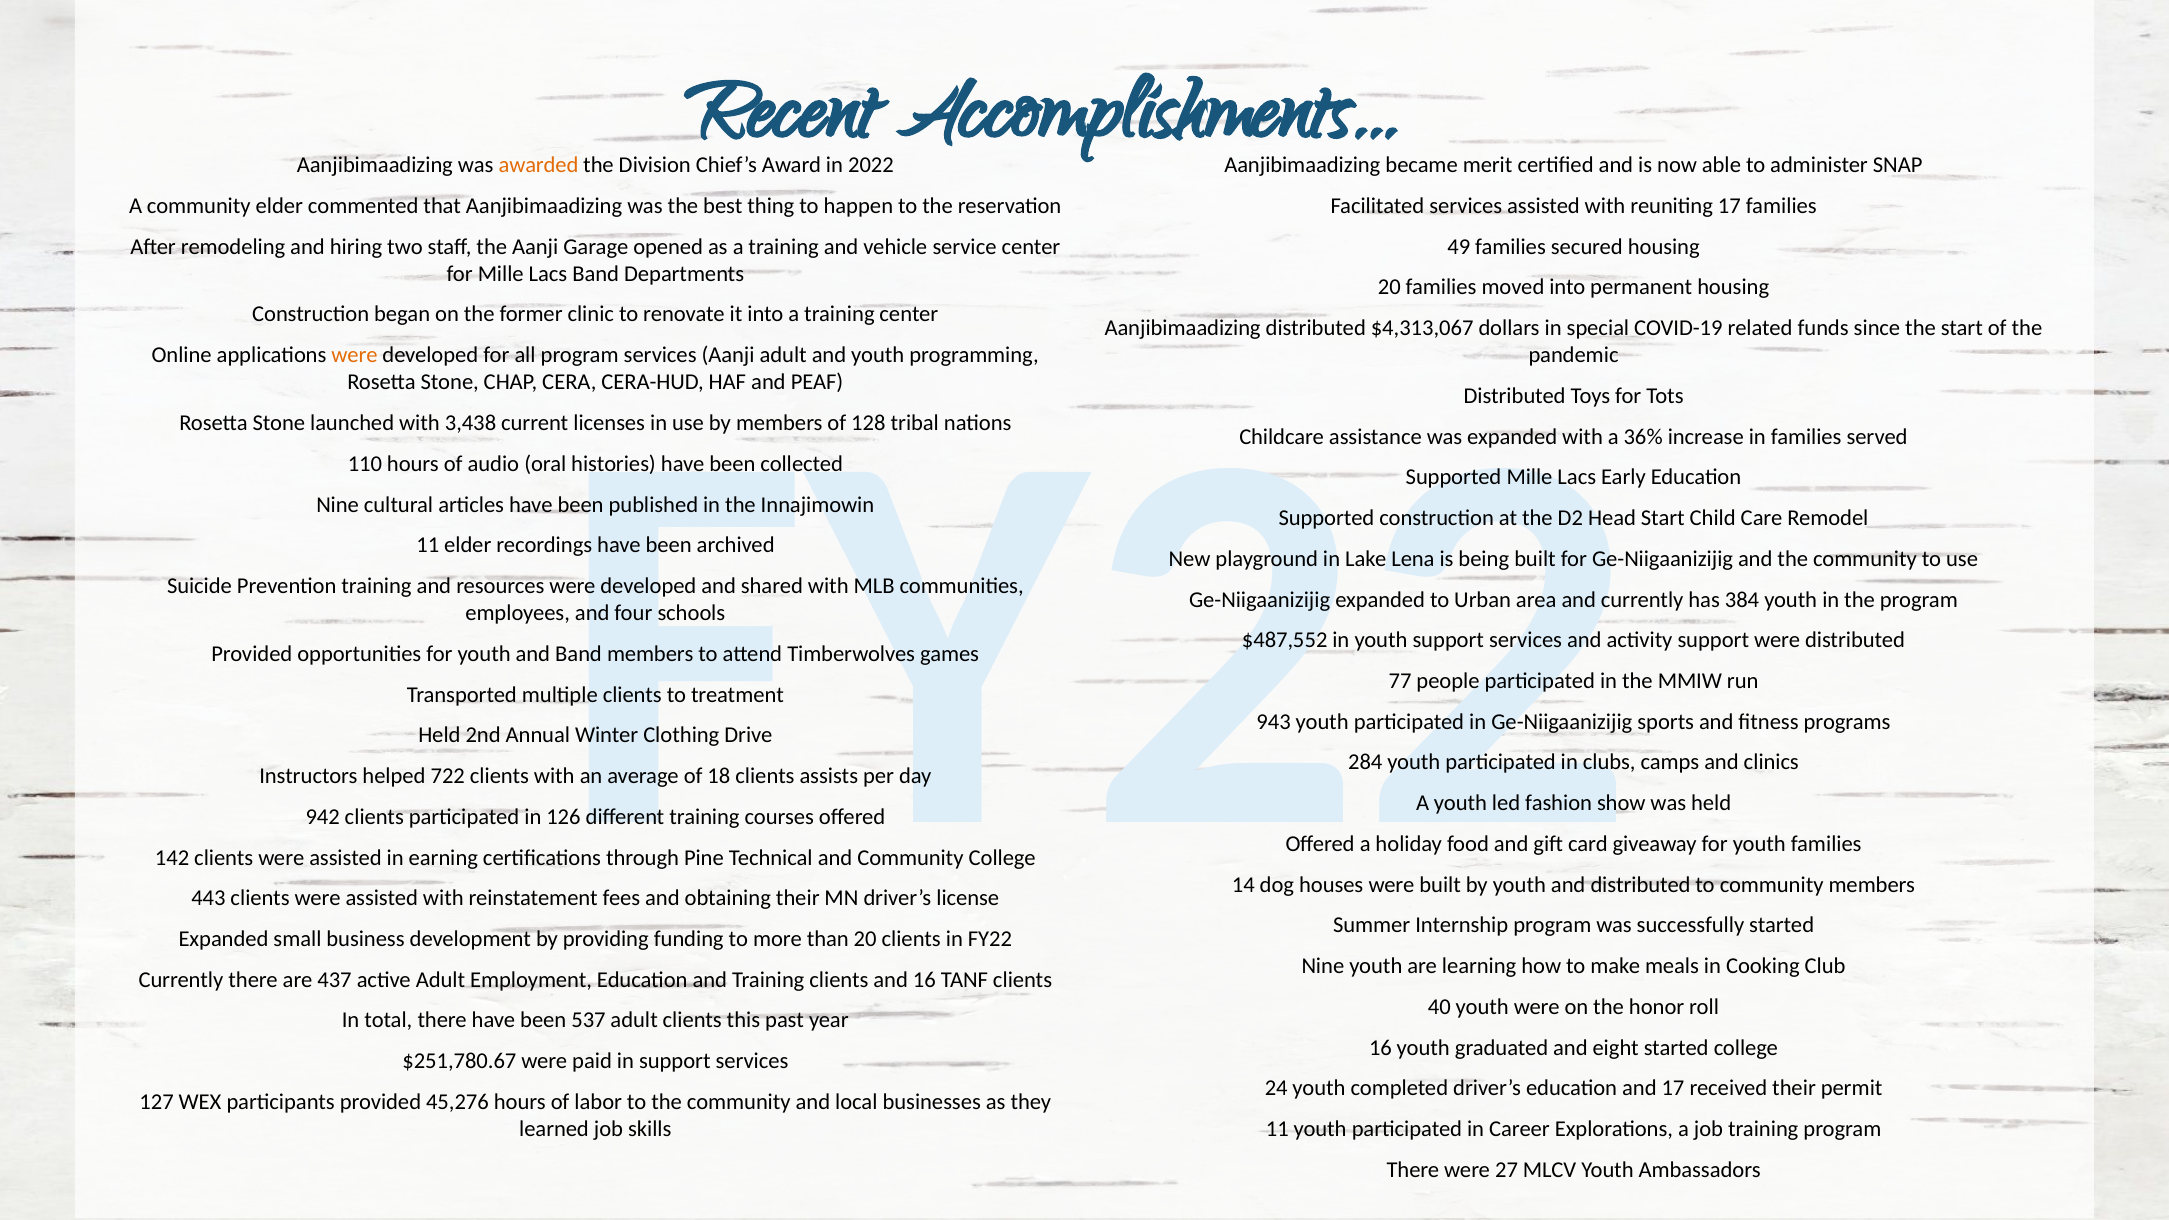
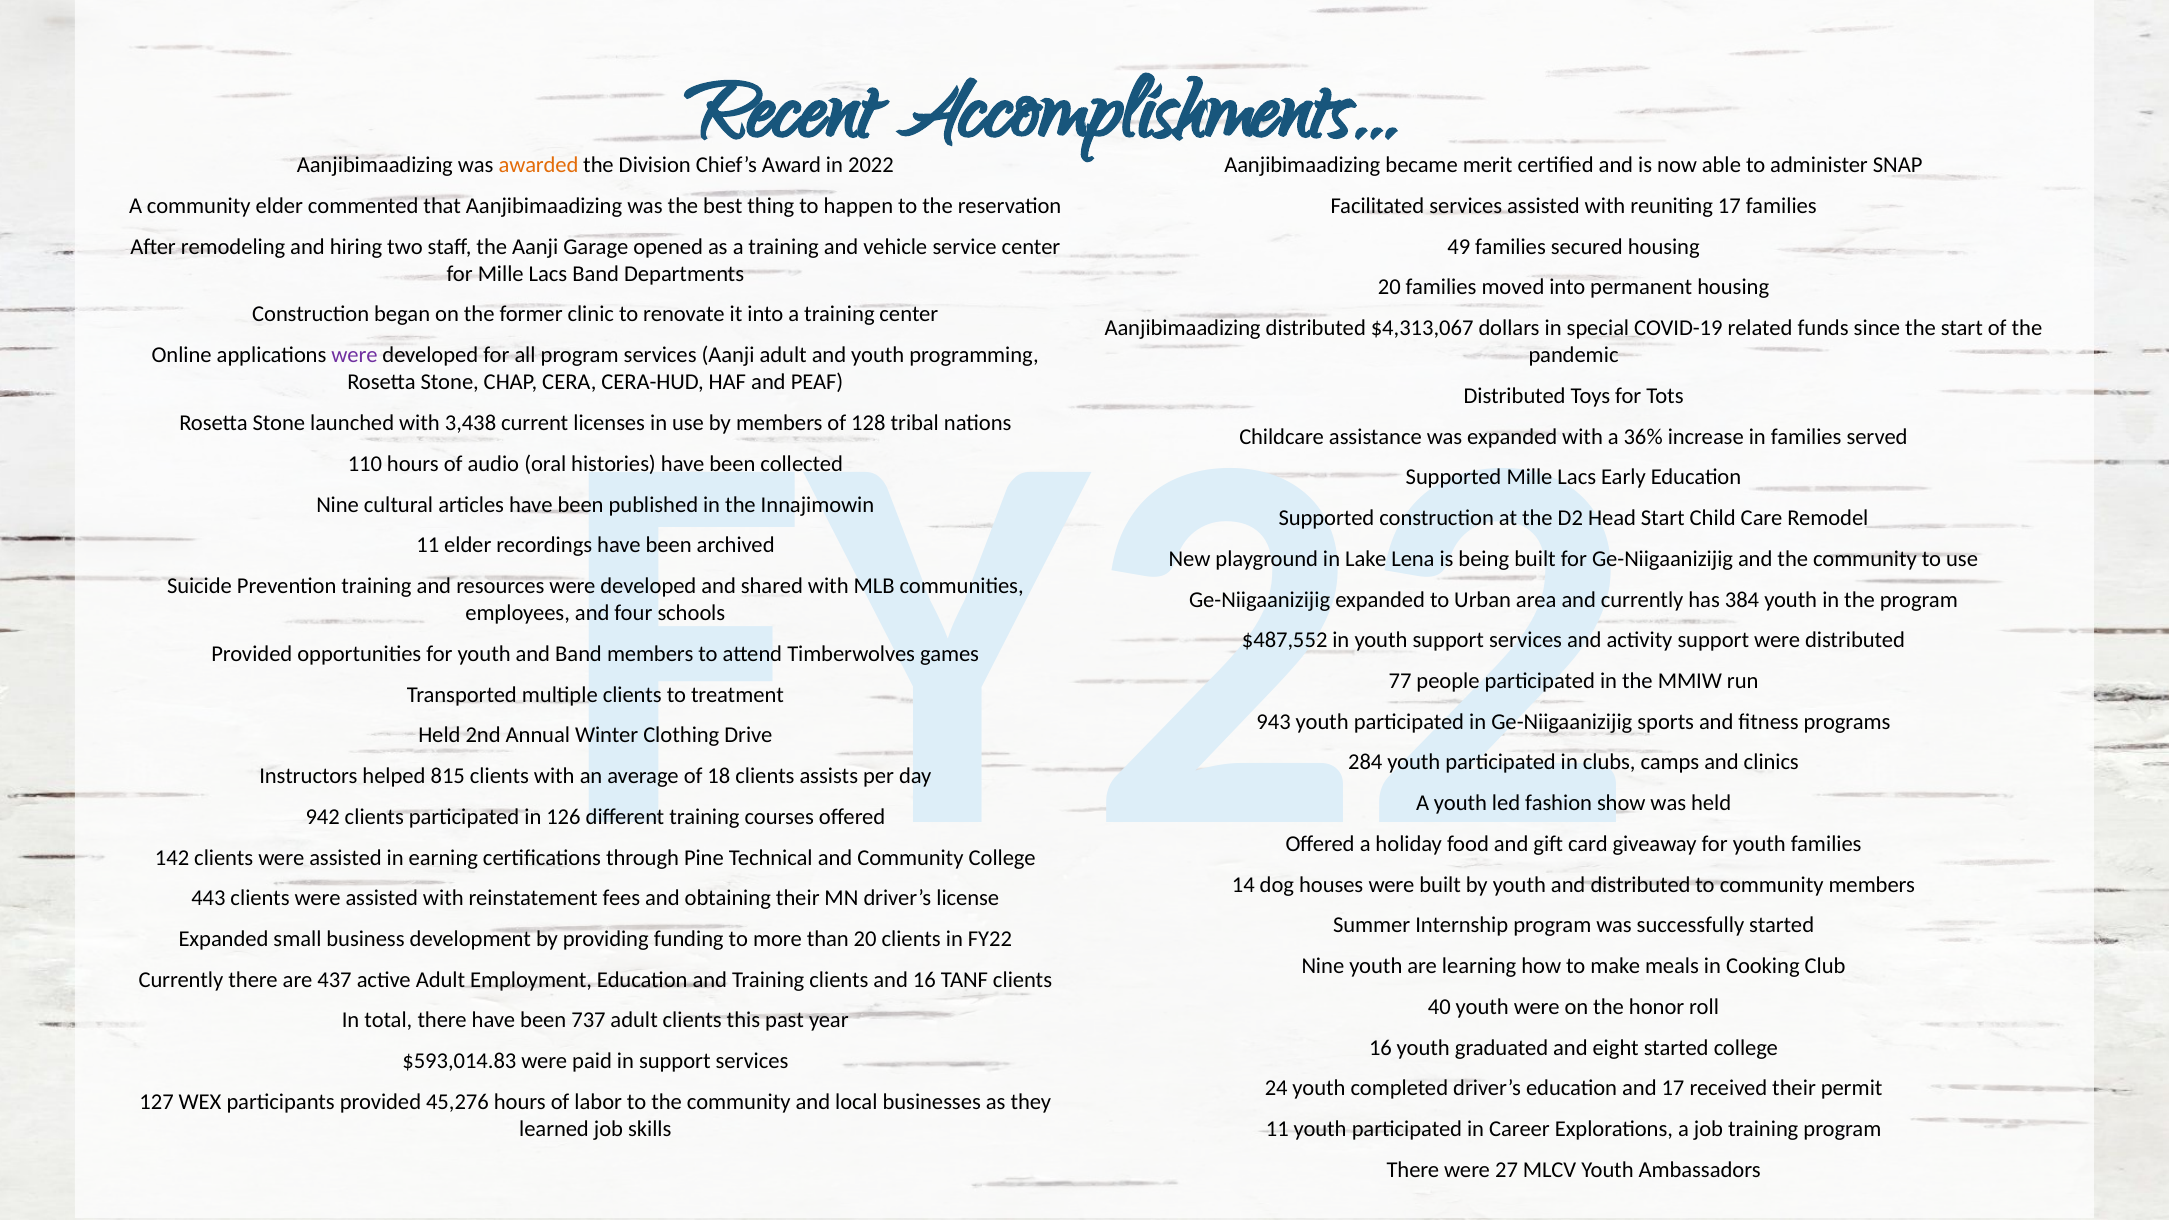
were at (354, 355) colour: orange -> purple
722: 722 -> 815
537: 537 -> 737
$251,780.67: $251,780.67 -> $593,014.83
